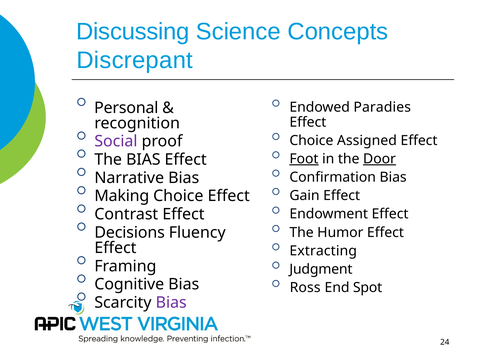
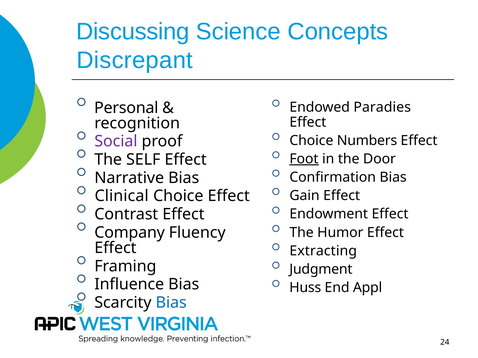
Assigned: Assigned -> Numbers
The BIAS: BIAS -> SELF
Door underline: present -> none
Making: Making -> Clinical
Decisions: Decisions -> Company
Cognitive: Cognitive -> Influence
Ross: Ross -> Huss
Spot: Spot -> Appl
Bias at (171, 303) colour: purple -> blue
